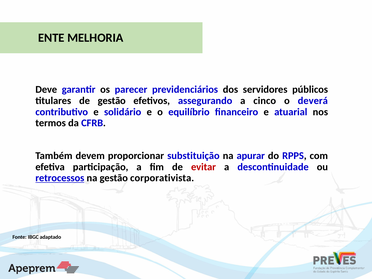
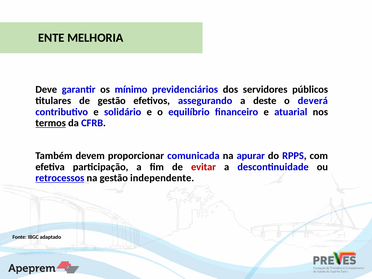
parecer: parecer -> mínimo
cinco: cinco -> deste
termos underline: none -> present
substituição: substituição -> comunicada
corporativista: corporativista -> independente
